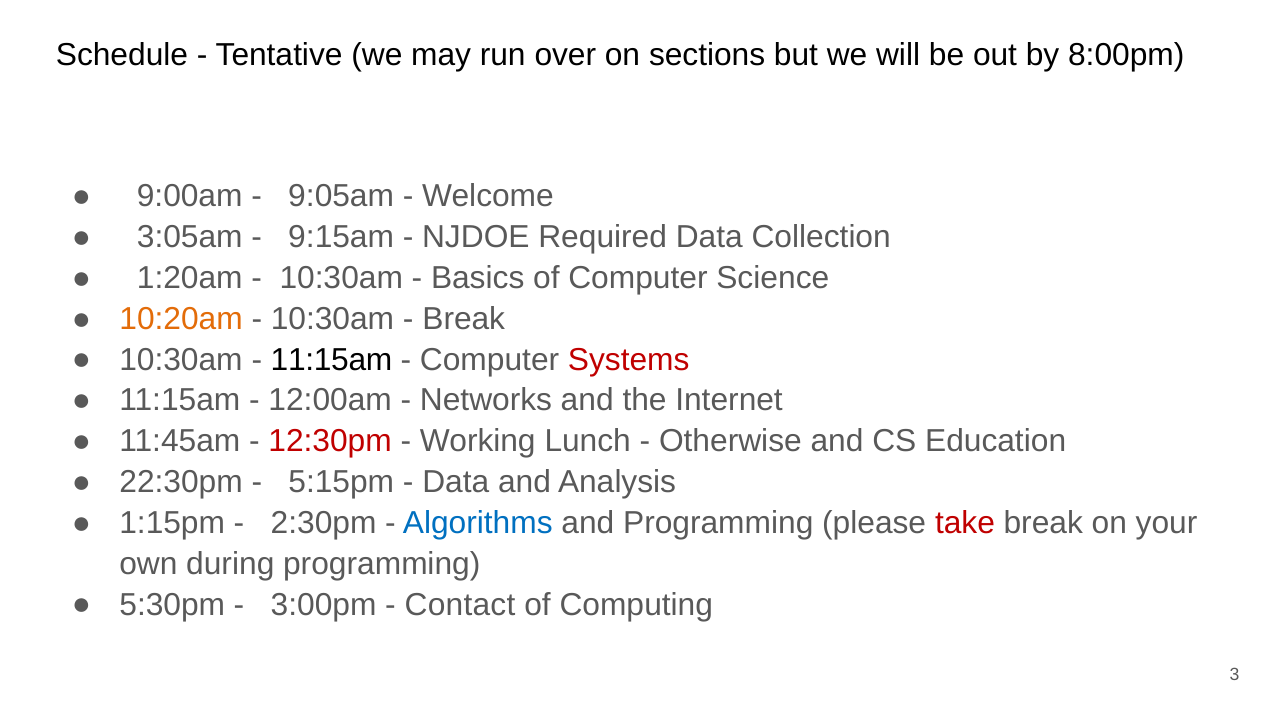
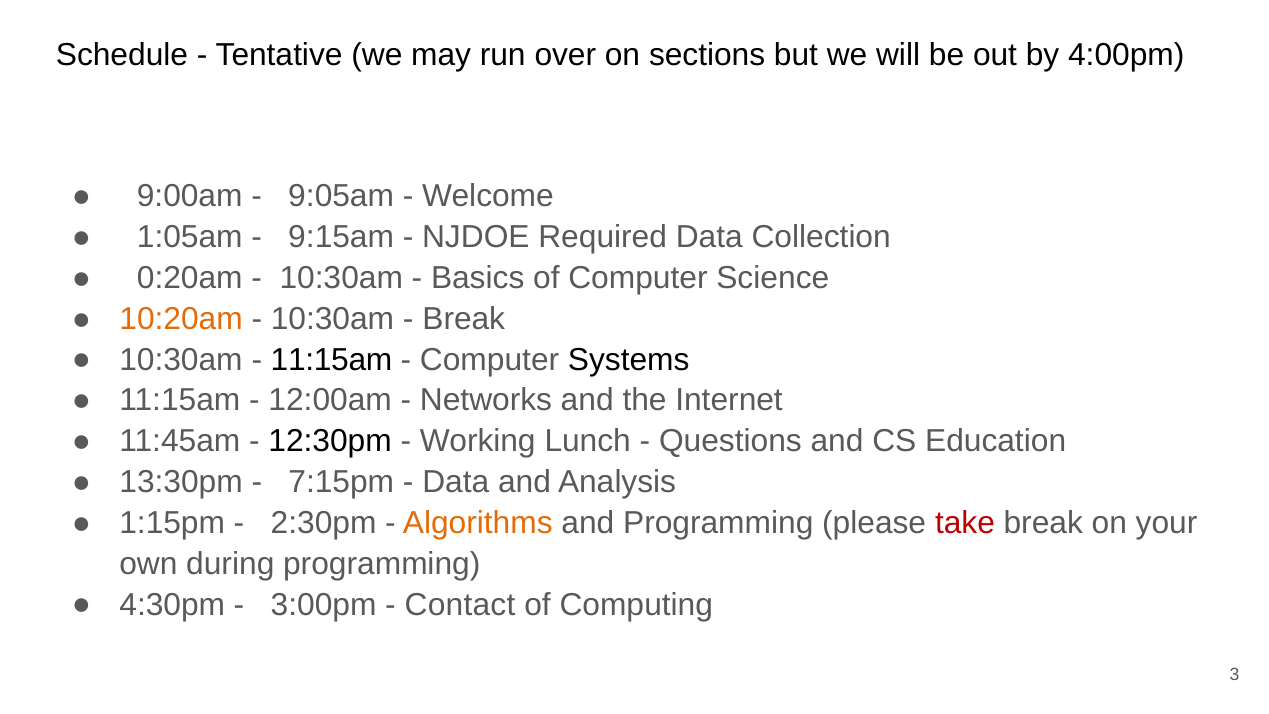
8:00pm: 8:00pm -> 4:00pm
3:05am: 3:05am -> 1:05am
1:20am: 1:20am -> 0:20am
Systems colour: red -> black
12:30pm colour: red -> black
Otherwise: Otherwise -> Questions
22:30pm: 22:30pm -> 13:30pm
5:15pm: 5:15pm -> 7:15pm
Algorithms colour: blue -> orange
5:30pm: 5:30pm -> 4:30pm
